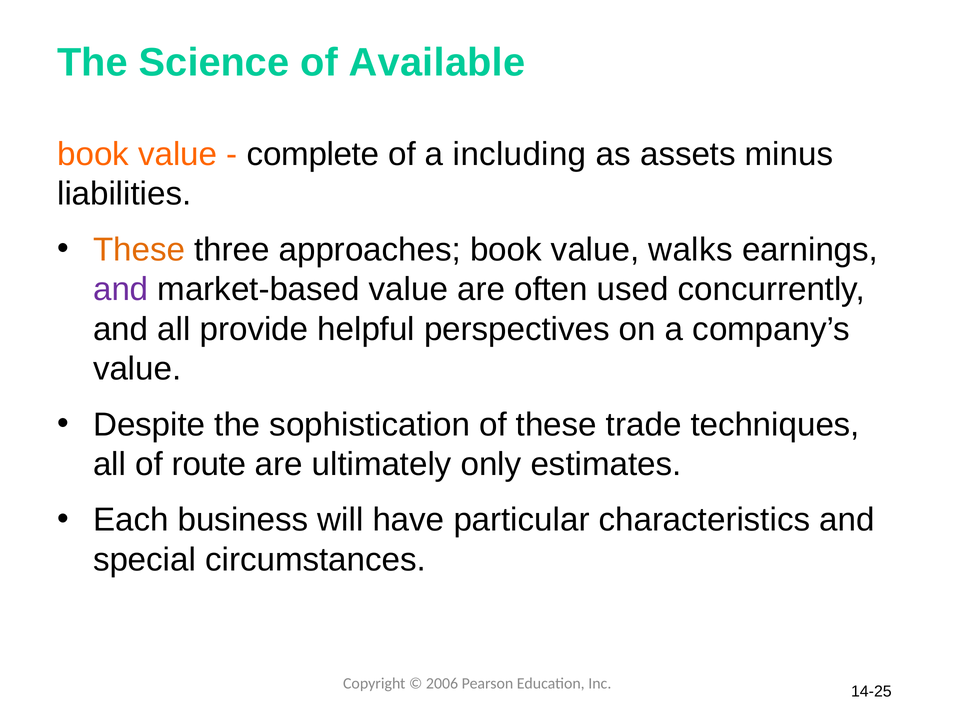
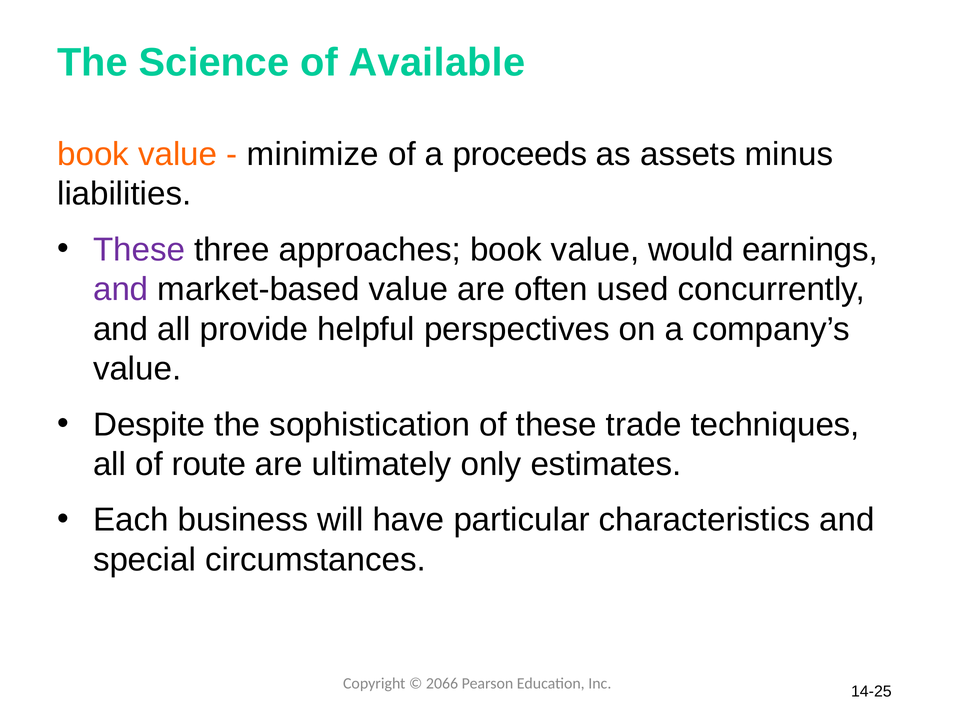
complete: complete -> minimize
including: including -> proceeds
These at (139, 250) colour: orange -> purple
walks: walks -> would
2006: 2006 -> 2066
